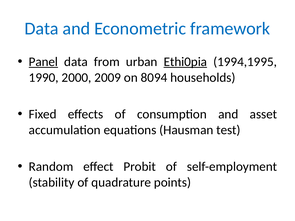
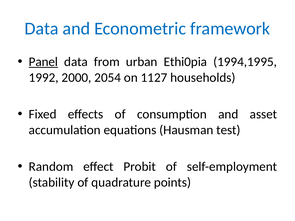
Ethi0pia underline: present -> none
1990: 1990 -> 1992
2009: 2009 -> 2054
8094: 8094 -> 1127
